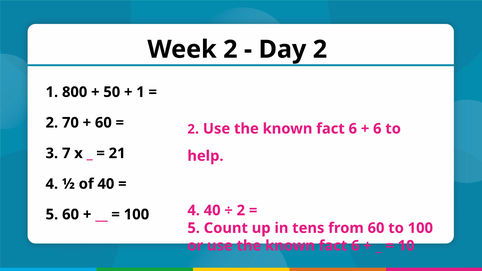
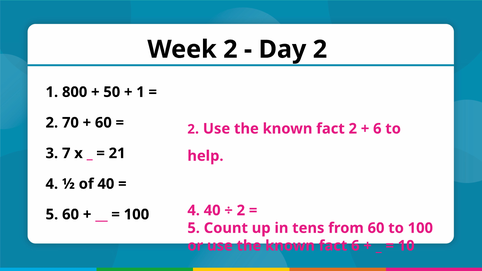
6 at (353, 129): 6 -> 2
